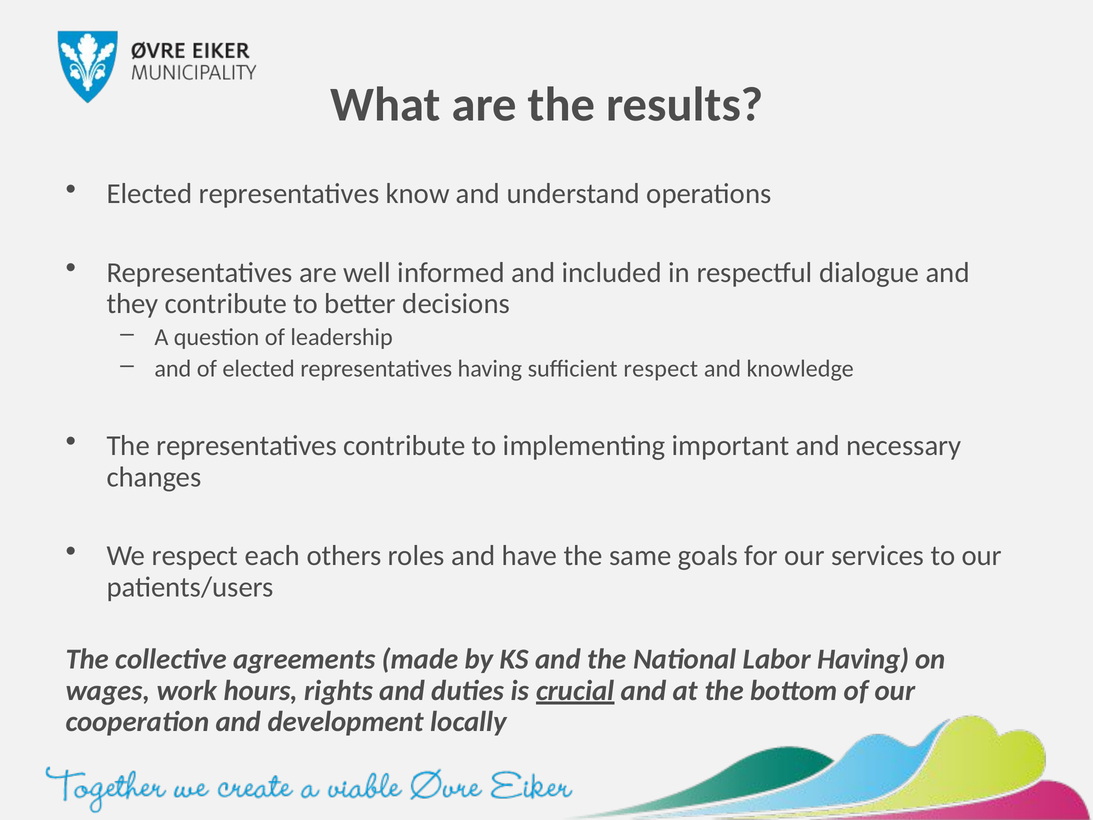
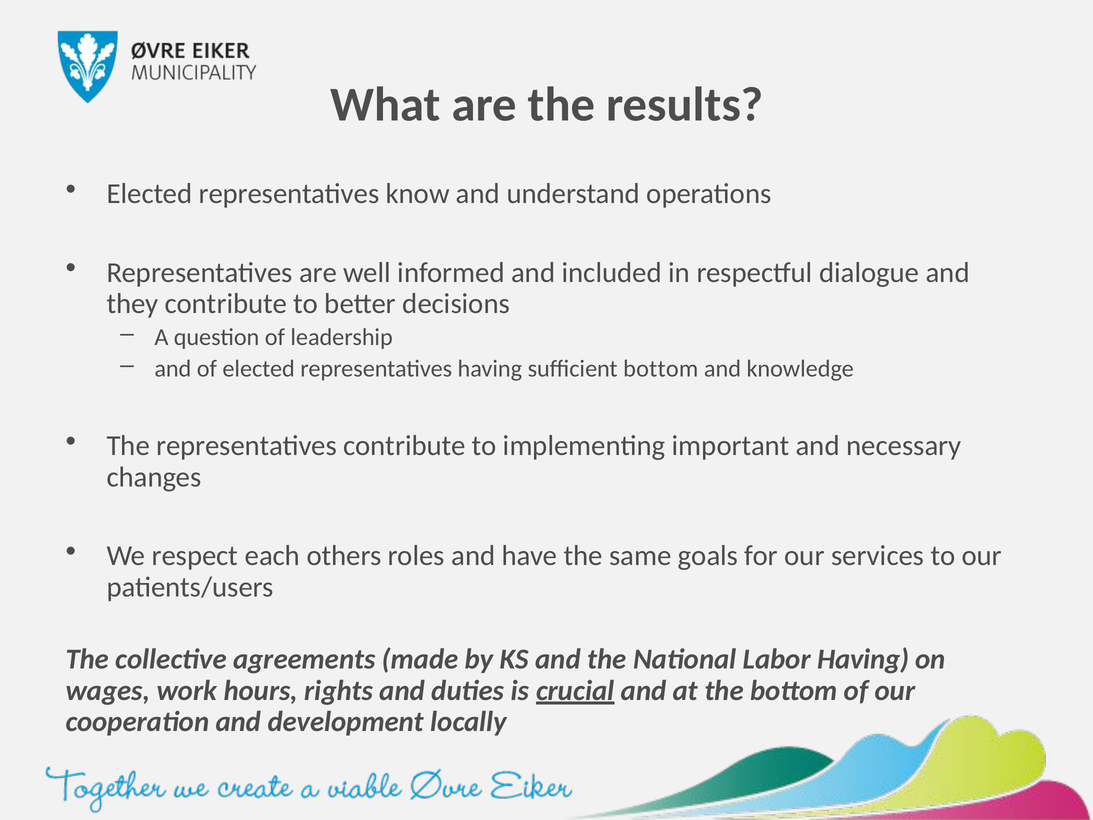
sufficient respect: respect -> bottom
